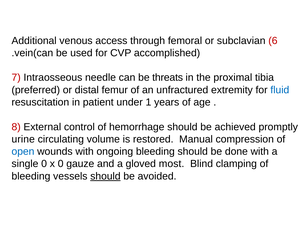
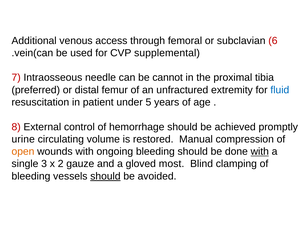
accomplished: accomplished -> supplemental
threats: threats -> cannot
1: 1 -> 5
open colour: blue -> orange
with at (260, 152) underline: none -> present
single 0: 0 -> 3
x 0: 0 -> 2
